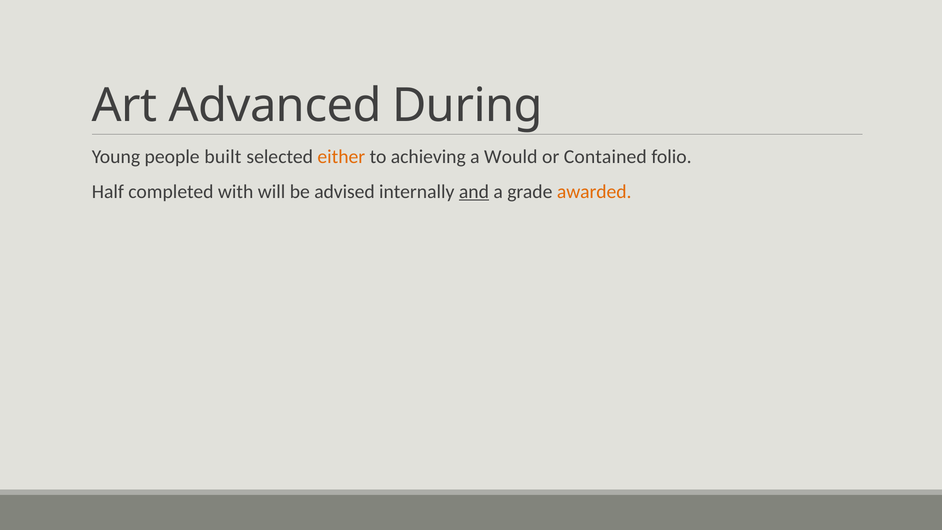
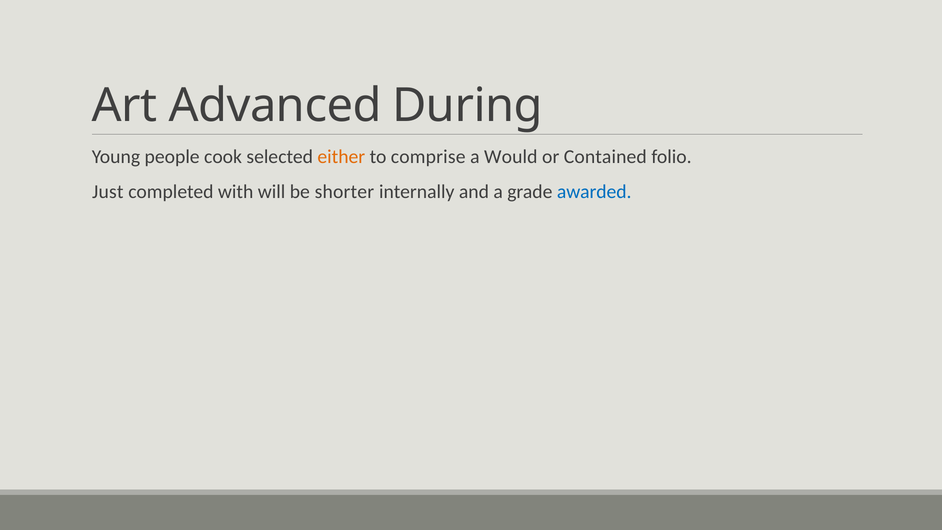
built: built -> cook
achieving: achieving -> comprise
Half: Half -> Just
advised: advised -> shorter
and underline: present -> none
awarded colour: orange -> blue
